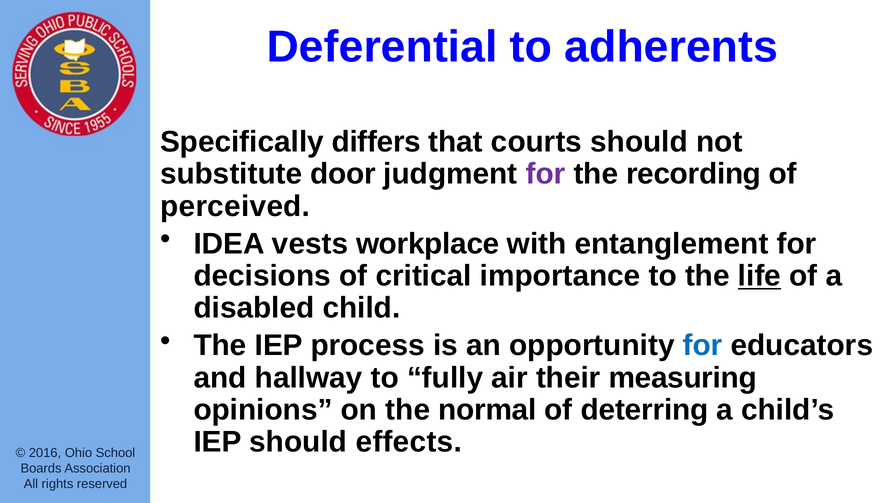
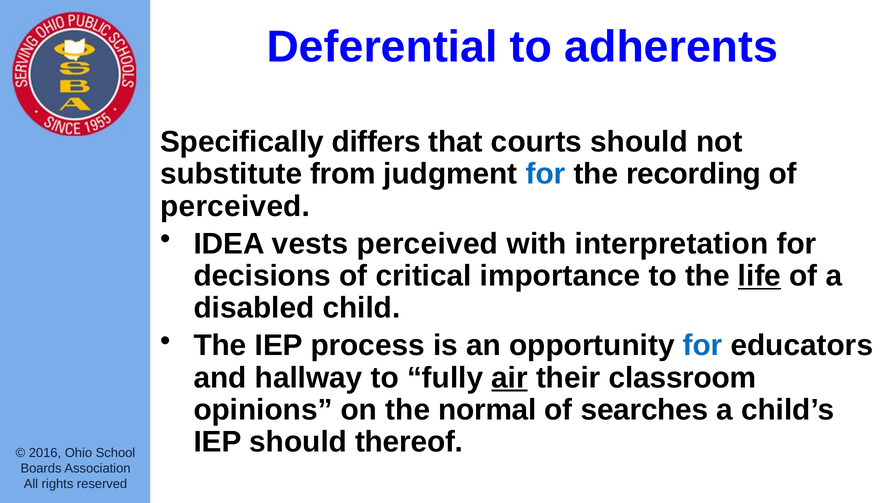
door: door -> from
for at (545, 174) colour: purple -> blue
vests workplace: workplace -> perceived
entanglement: entanglement -> interpretation
air underline: none -> present
measuring: measuring -> classroom
deterring: deterring -> searches
effects: effects -> thereof
